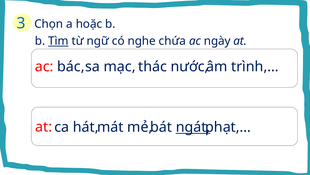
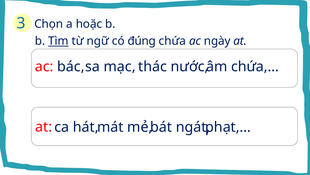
nghe: nghe -> đúng
trình,…: trình,… -> chứa,…
ngát underline: present -> none
